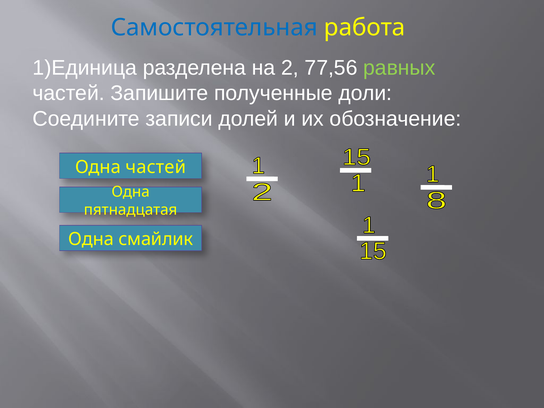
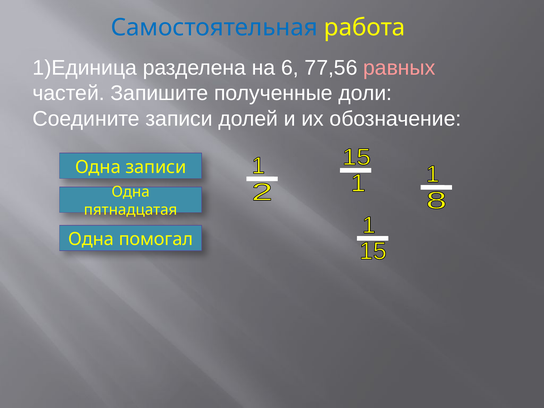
2: 2 -> 6
равных colour: light green -> pink
Одна частей: частей -> записи
смайлик: смайлик -> помогал
